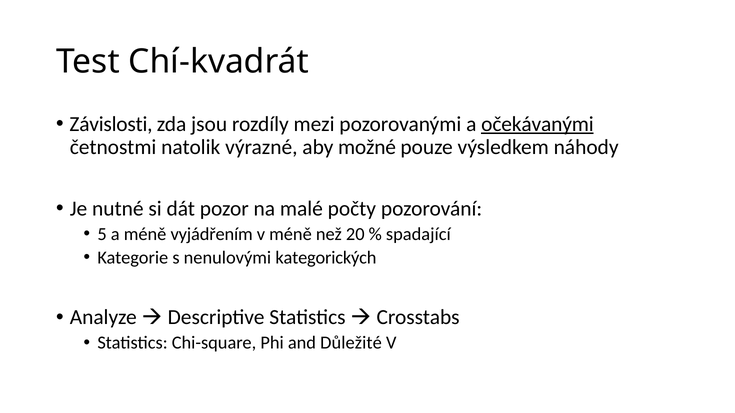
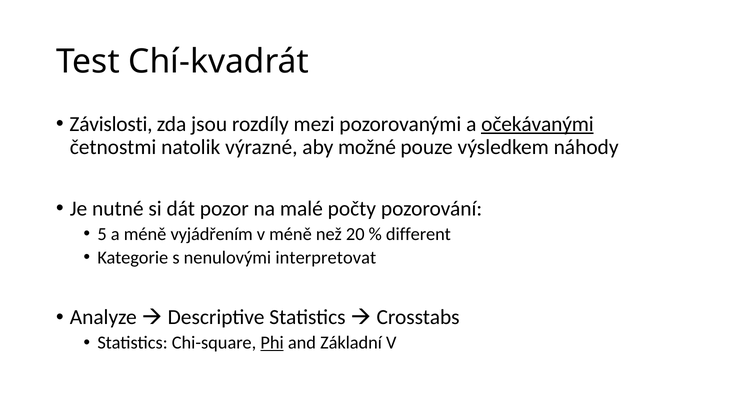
spadající: spadající -> different
kategorických: kategorických -> interpretovat
Phi underline: none -> present
Důležité: Důležité -> Základní
